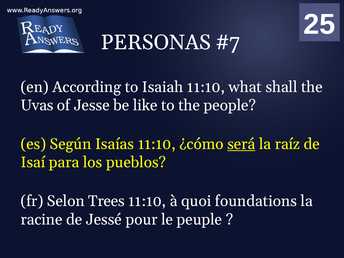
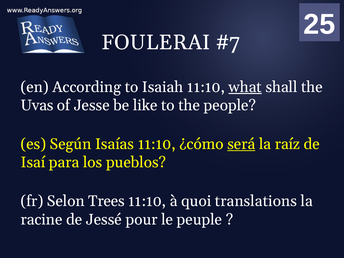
PERSONAS: PERSONAS -> FOULERAI
what underline: none -> present
foundations: foundations -> translations
